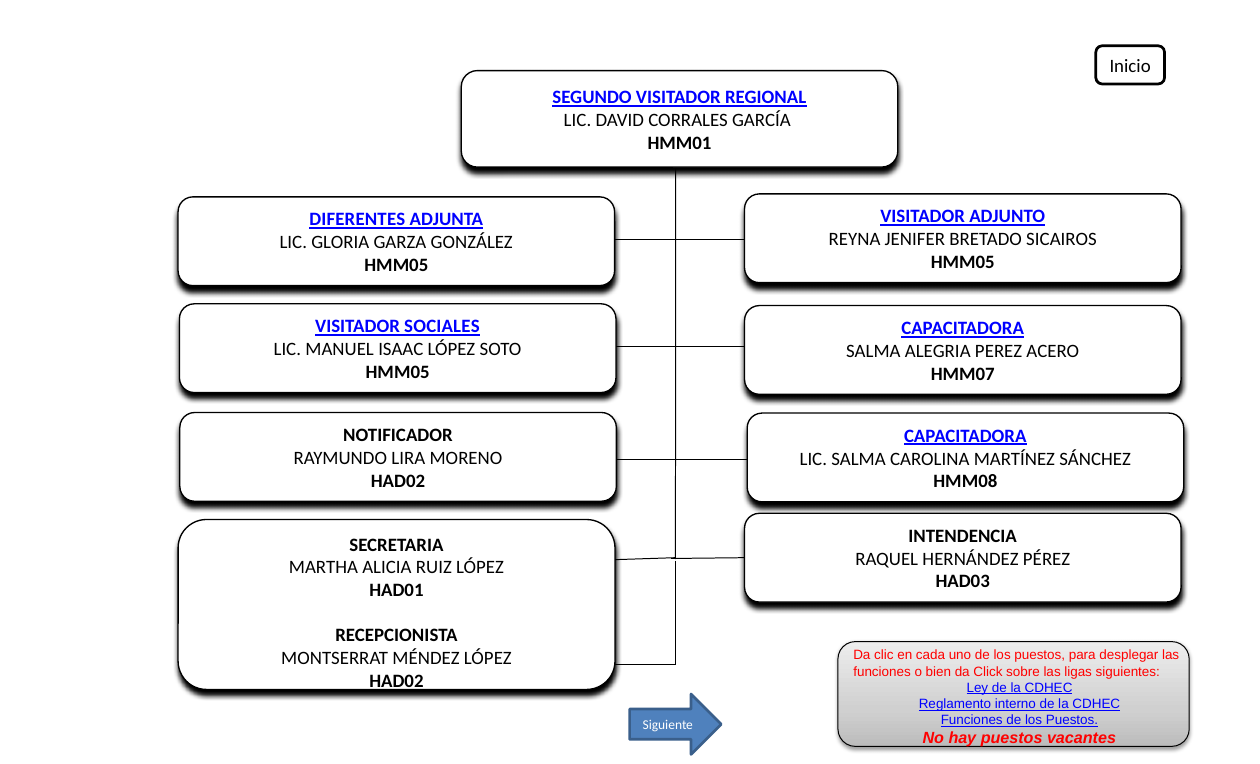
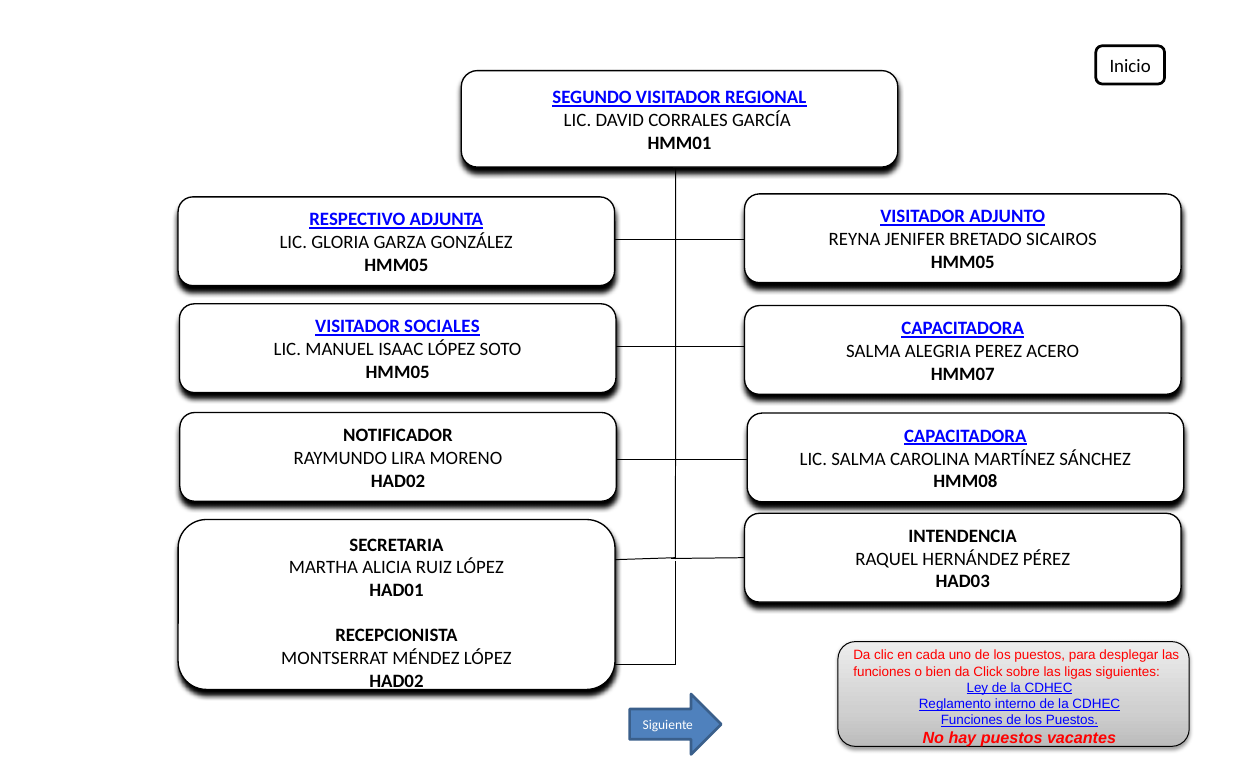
DIFERENTES: DIFERENTES -> RESPECTIVO
